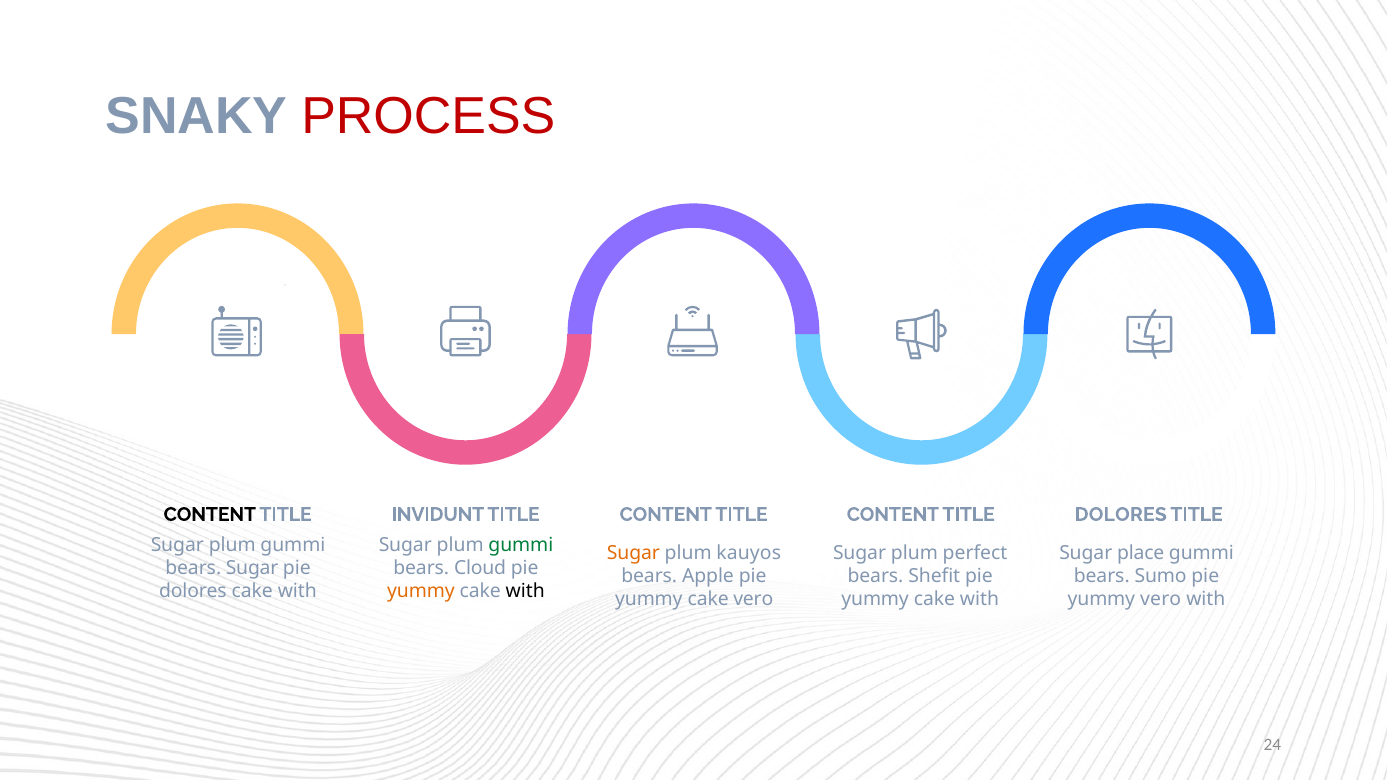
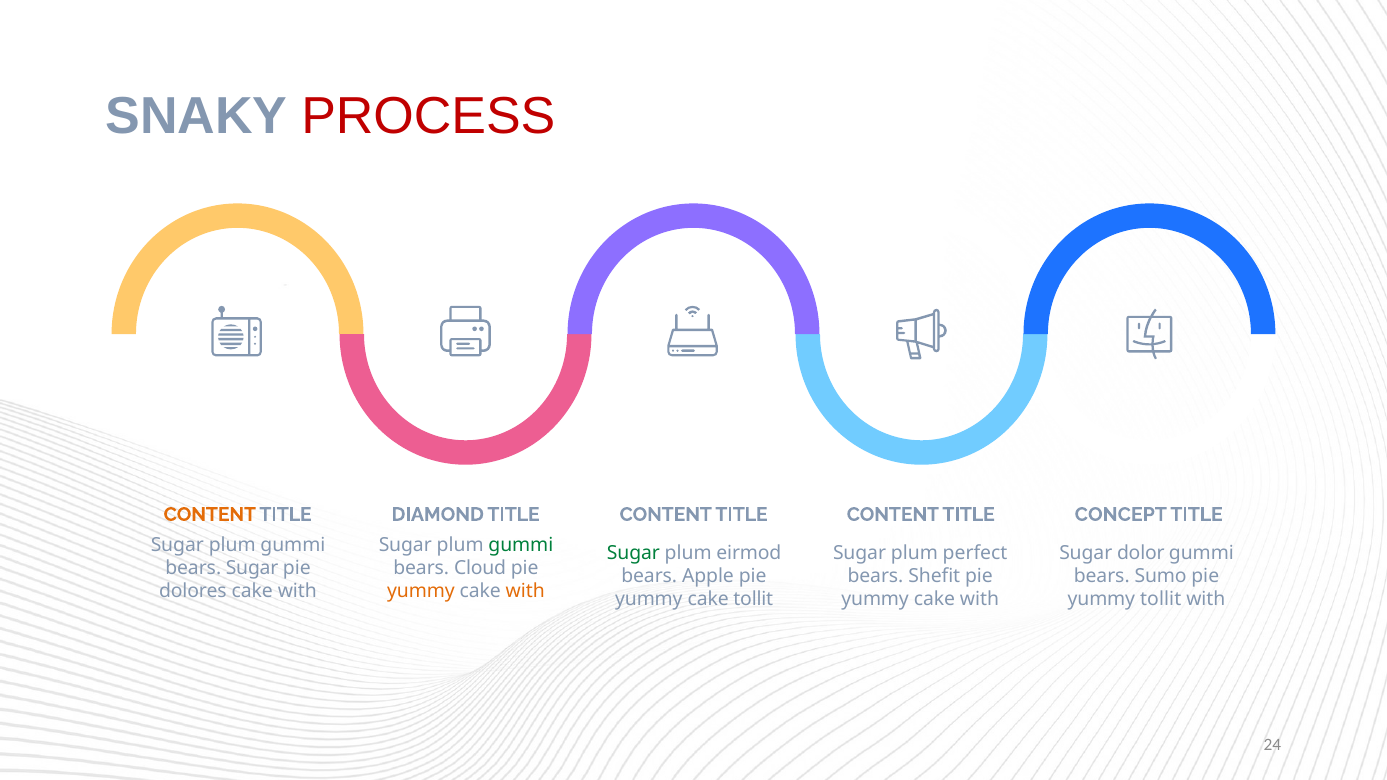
CONTENT at (210, 515) colour: black -> orange
INVIDUNT: INVIDUNT -> DIAMOND
DOLORES at (1121, 515): DOLORES -> CONCEPT
Sugar at (633, 553) colour: orange -> green
kauyos: kauyos -> eirmod
place: place -> dolor
with at (525, 592) colour: black -> orange
cake vero: vero -> tollit
yummy vero: vero -> tollit
